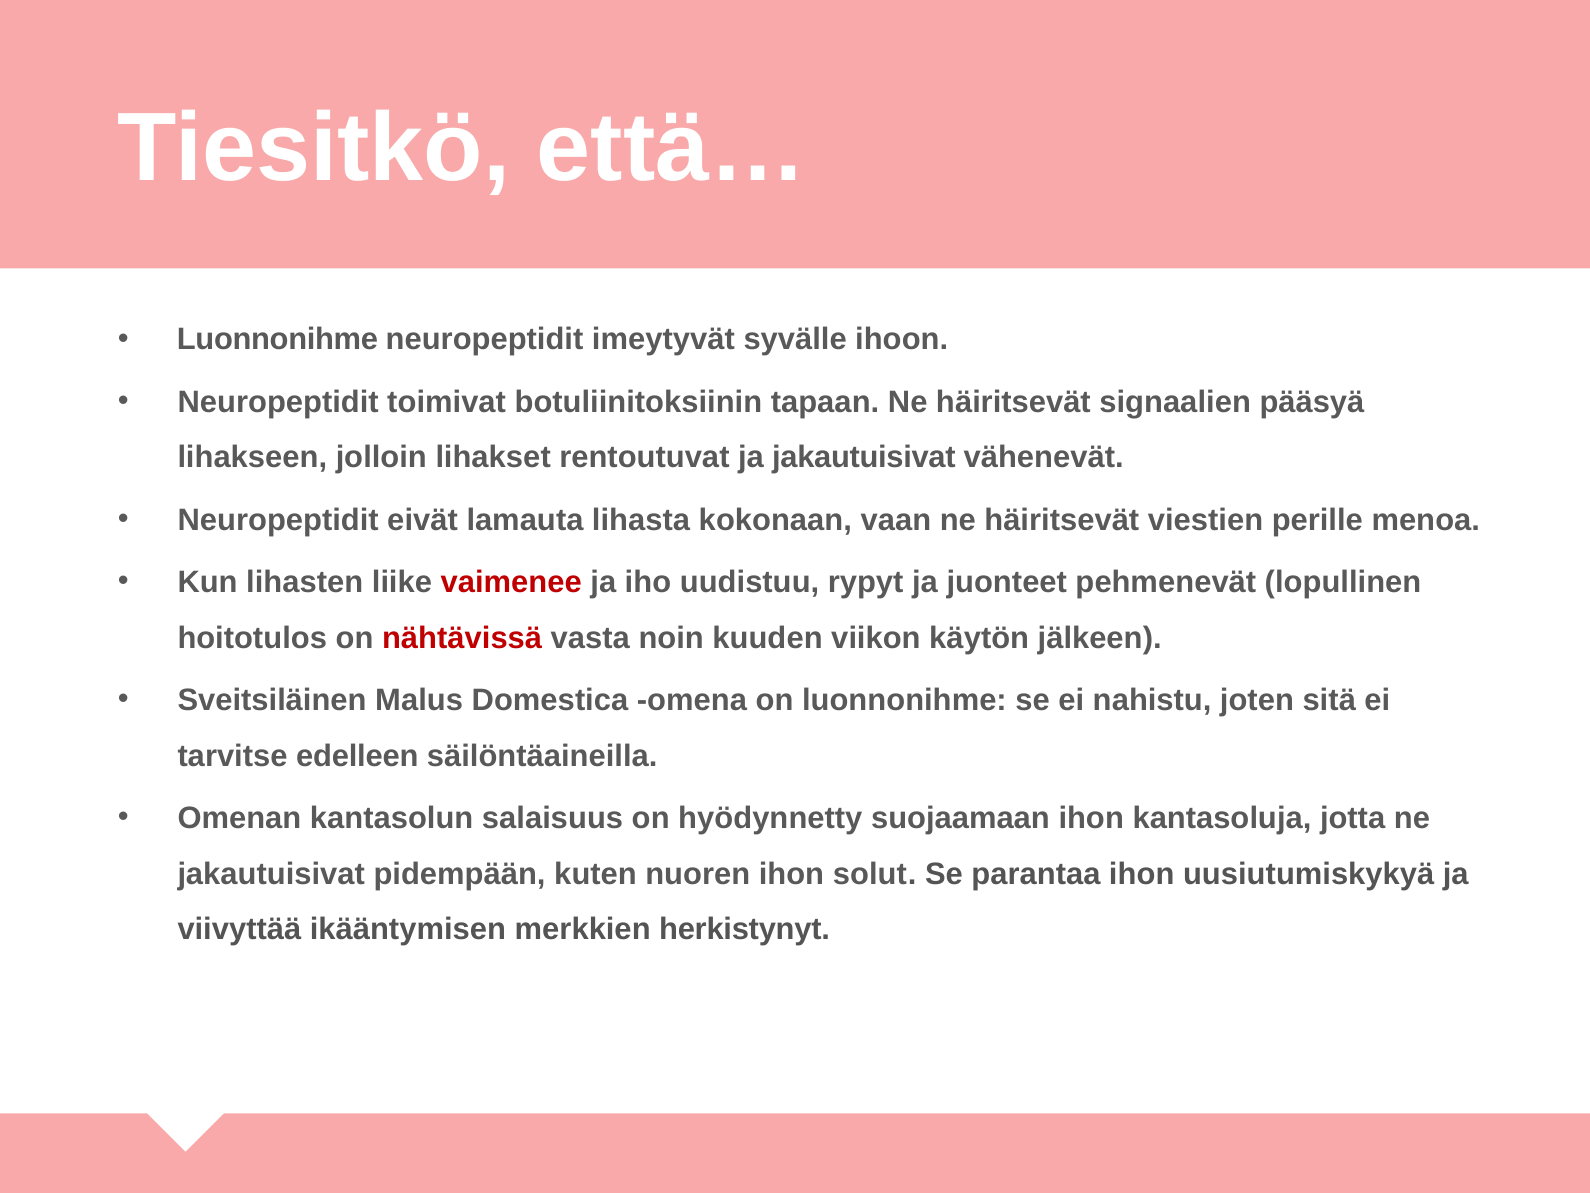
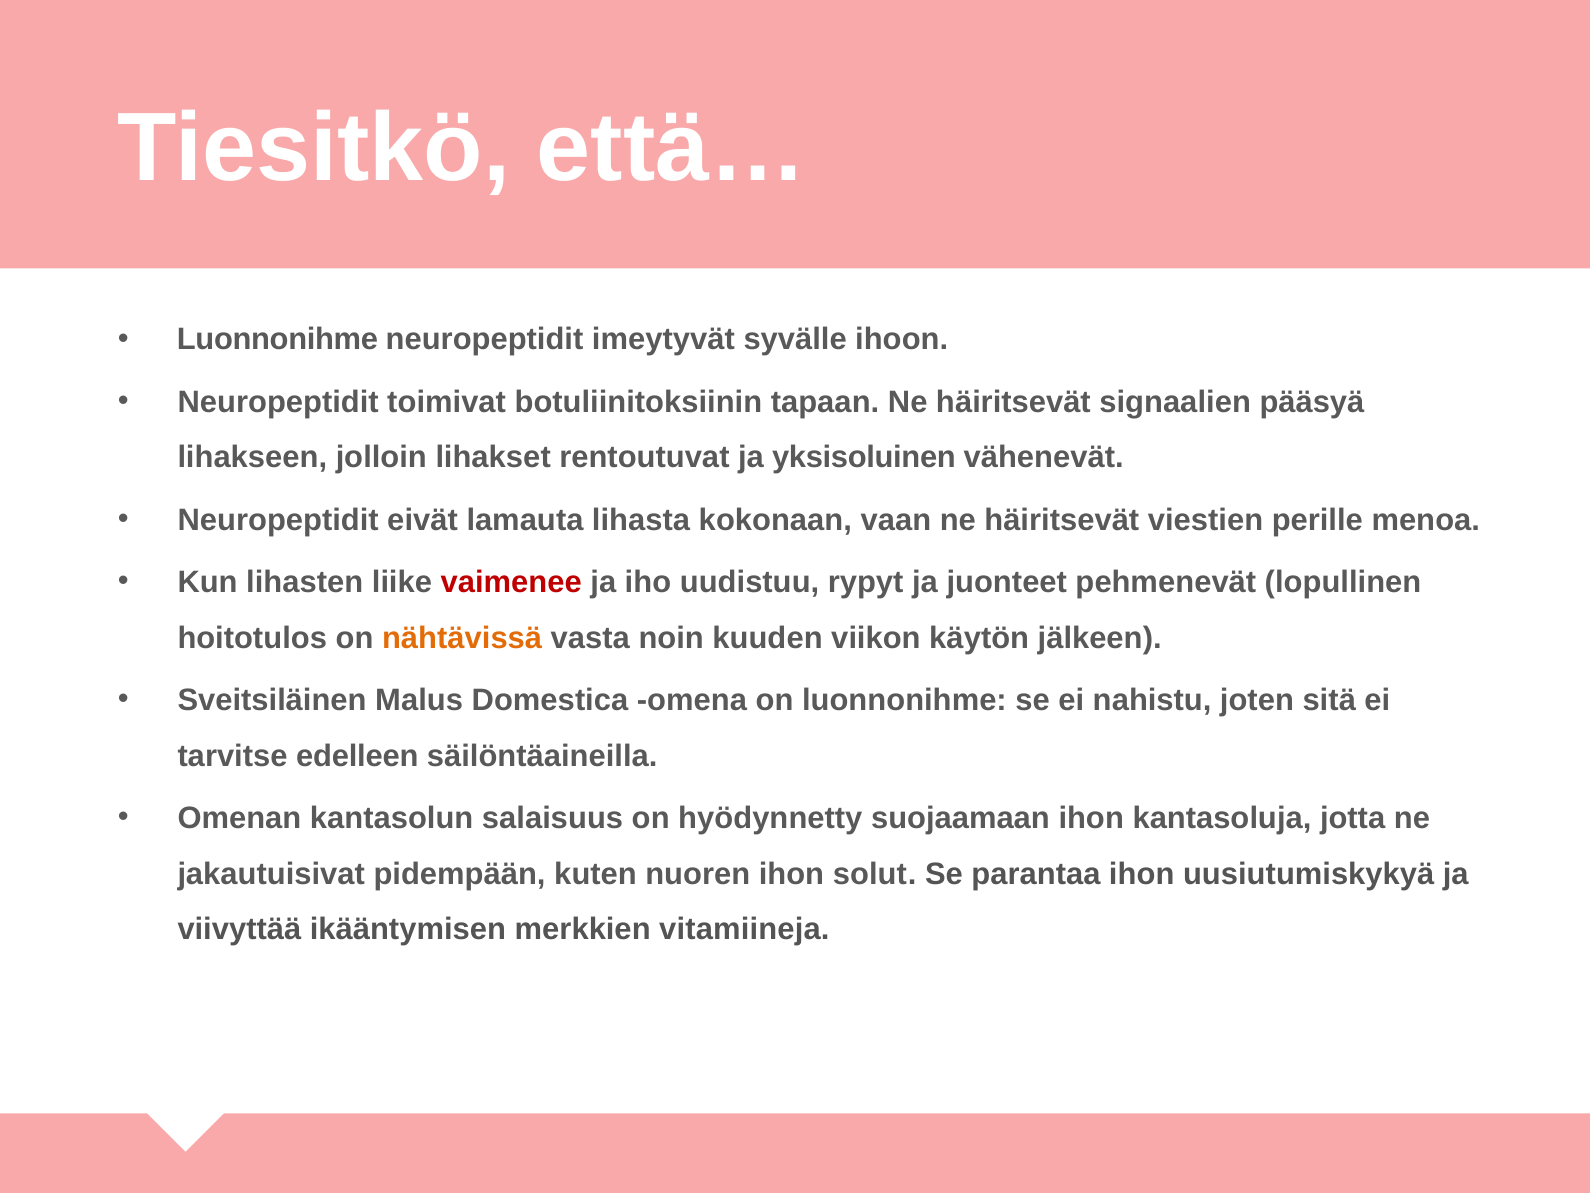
ja jakautuisivat: jakautuisivat -> yksisoluinen
nähtävissä colour: red -> orange
herkistynyt: herkistynyt -> vitamiineja
